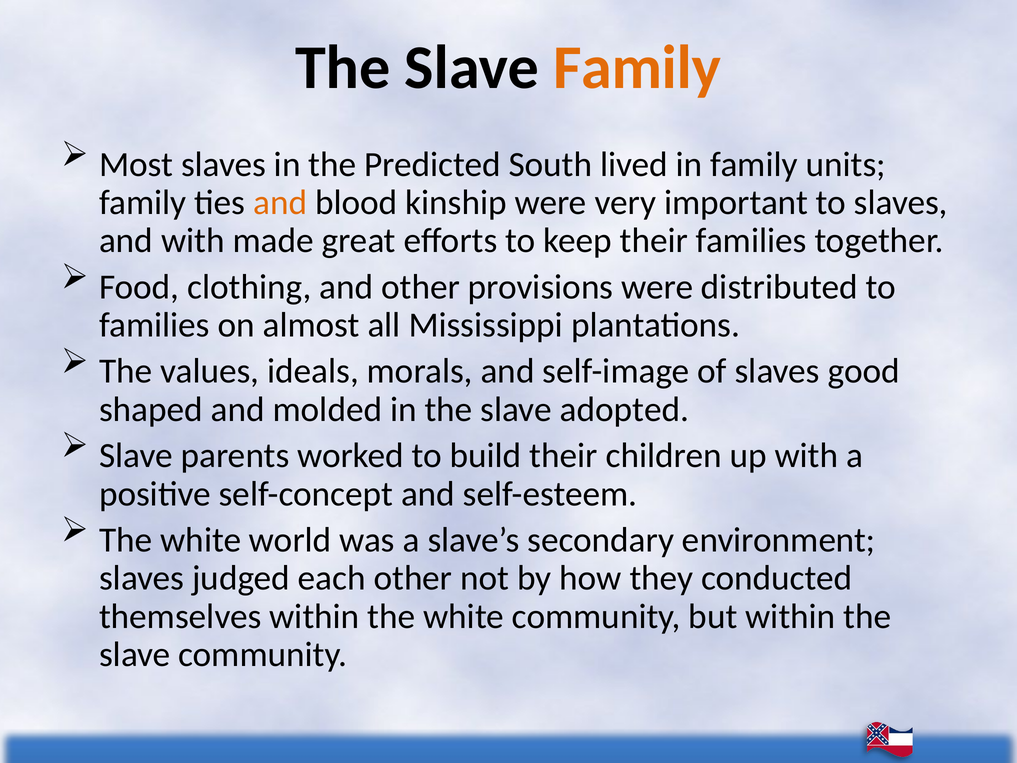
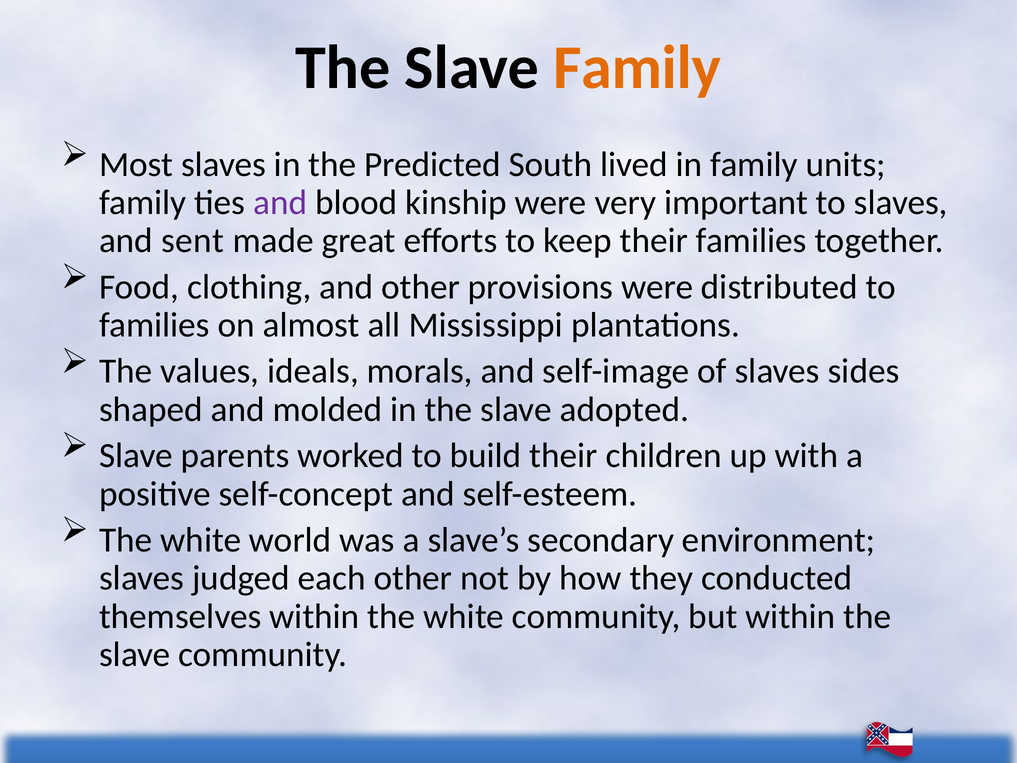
and at (280, 202) colour: orange -> purple
and with: with -> sent
good: good -> sides
